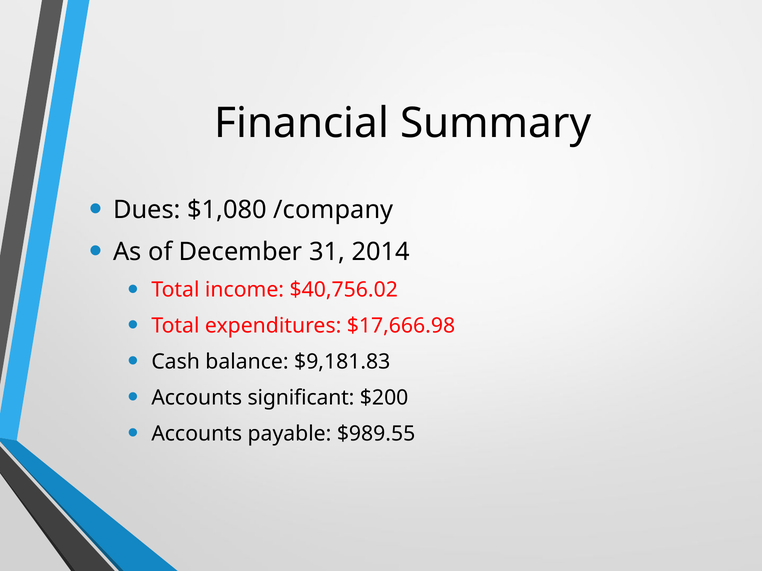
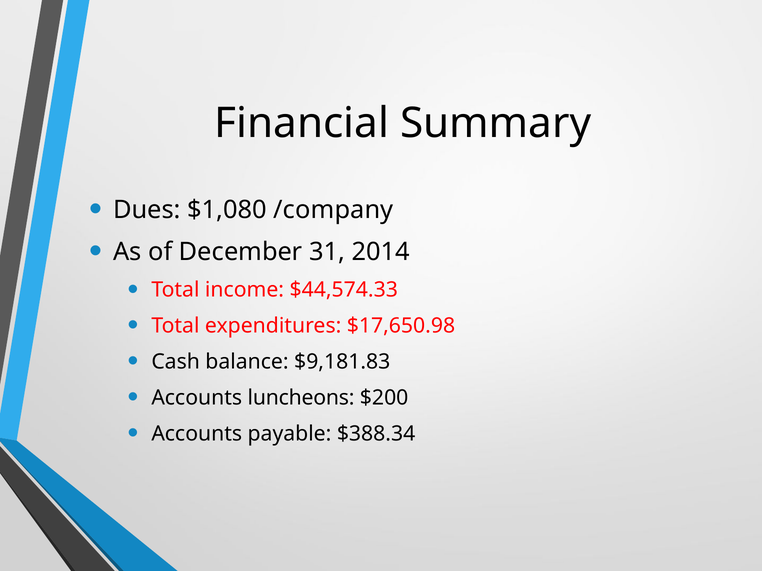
$40,756.02: $40,756.02 -> $44,574.33
$17,666.98: $17,666.98 -> $17,650.98
significant: significant -> luncheons
$989.55: $989.55 -> $388.34
